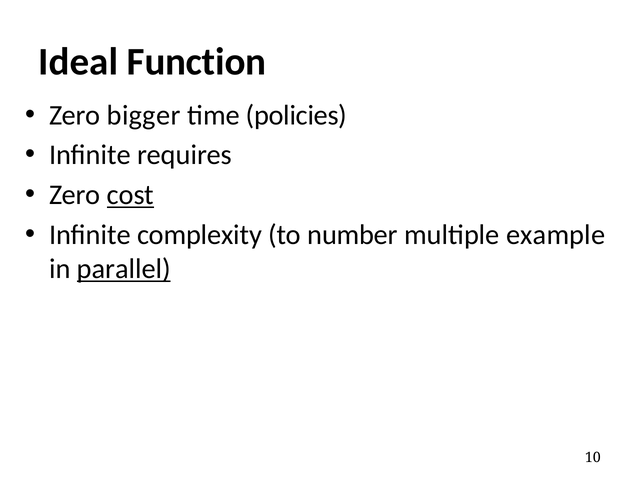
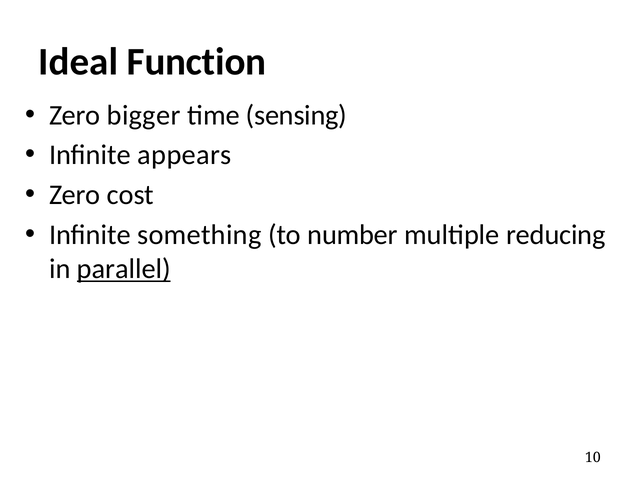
policies: policies -> sensing
requires: requires -> appears
cost underline: present -> none
complexity: complexity -> something
example: example -> reducing
